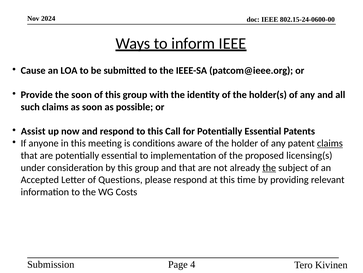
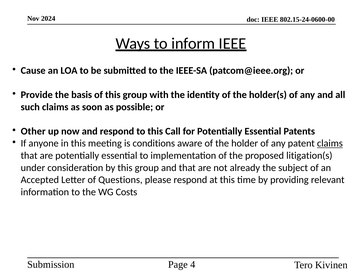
the soon: soon -> basis
Assist: Assist -> Other
licensing(s: licensing(s -> litigation(s
the at (269, 167) underline: present -> none
